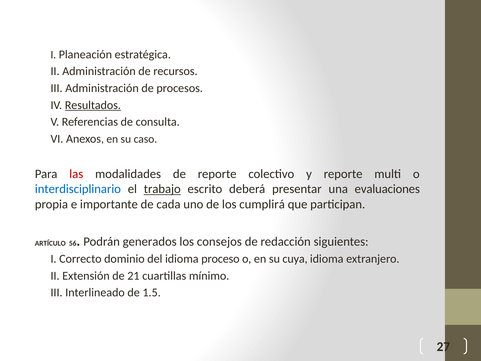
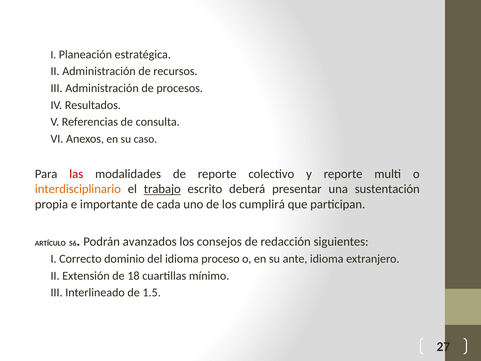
Resultados underline: present -> none
interdisciplinario colour: blue -> orange
evaluaciones: evaluaciones -> sustentación
generados: generados -> avanzados
cuya: cuya -> ante
21: 21 -> 18
